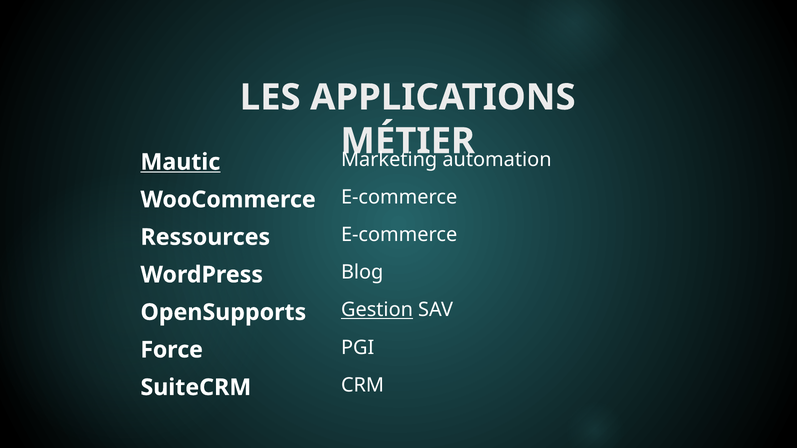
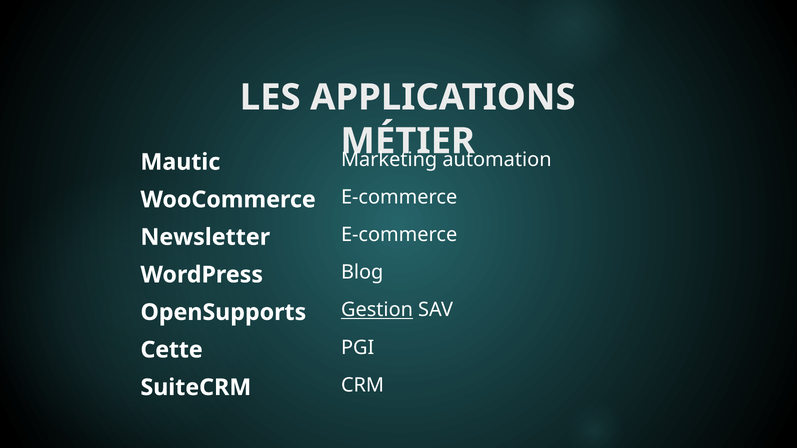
Mautic underline: present -> none
Ressources: Ressources -> Newsletter
Force: Force -> Cette
